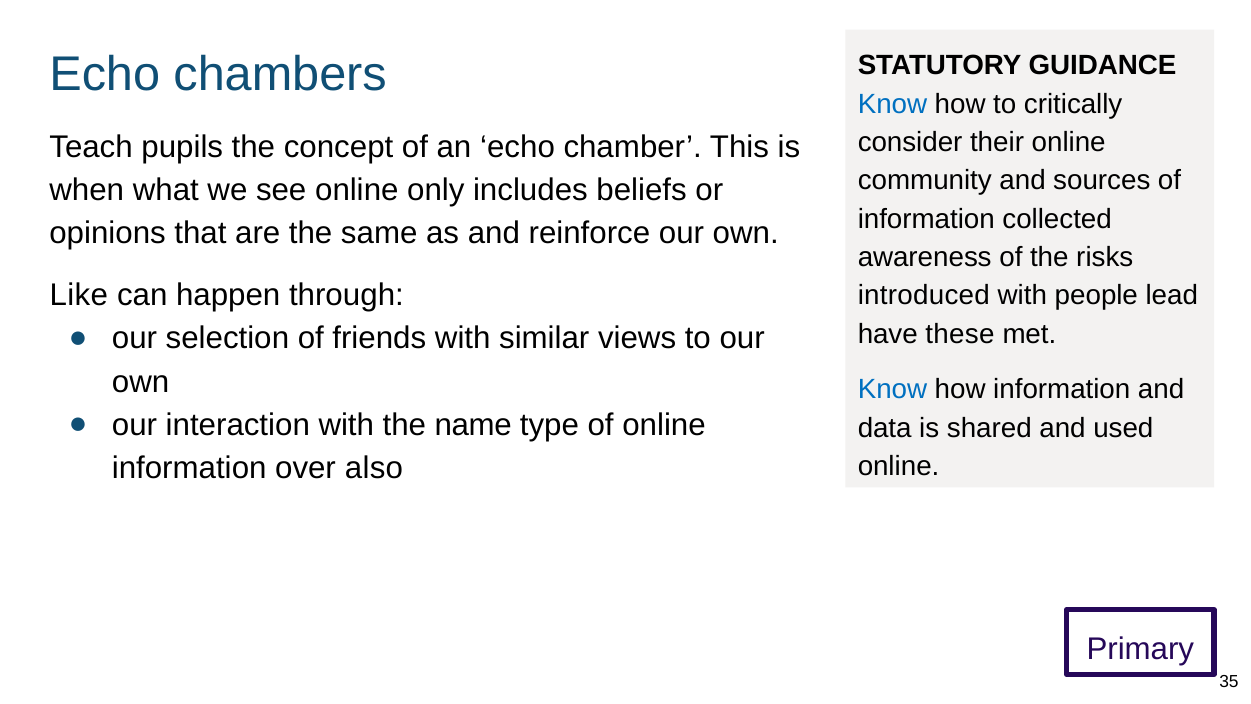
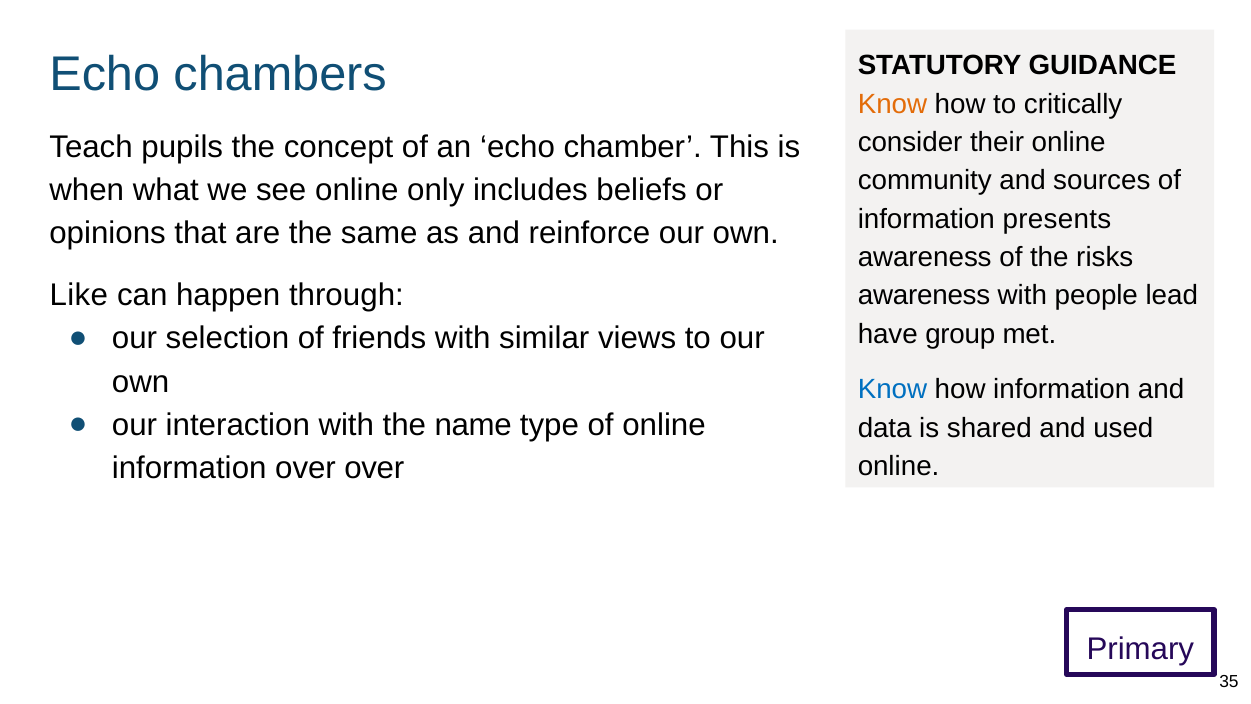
Know at (892, 104) colour: blue -> orange
collected: collected -> presents
introduced at (924, 296): introduced -> awareness
these: these -> group
over also: also -> over
